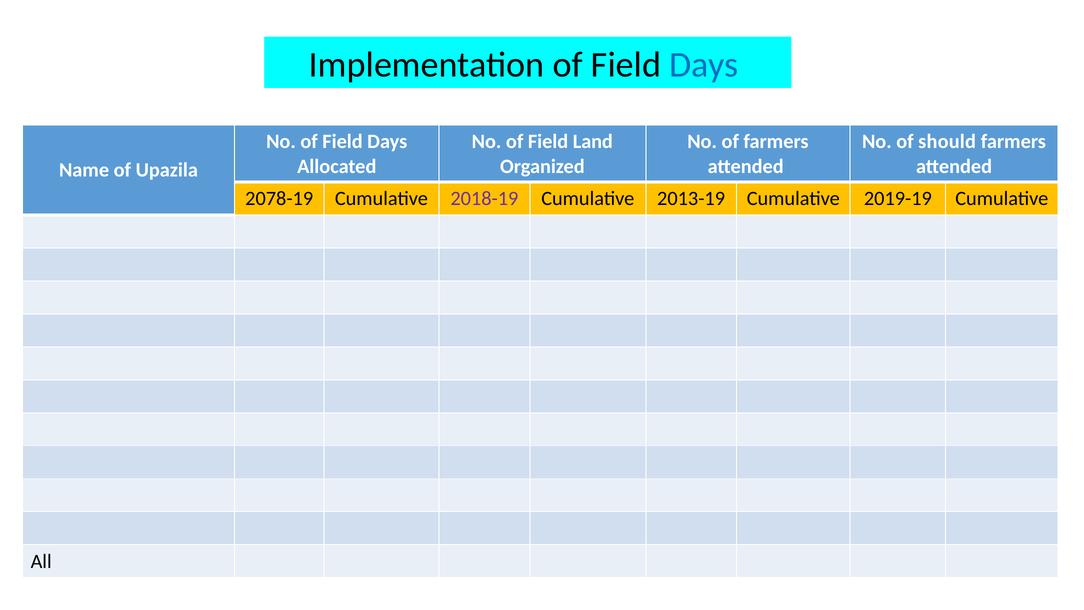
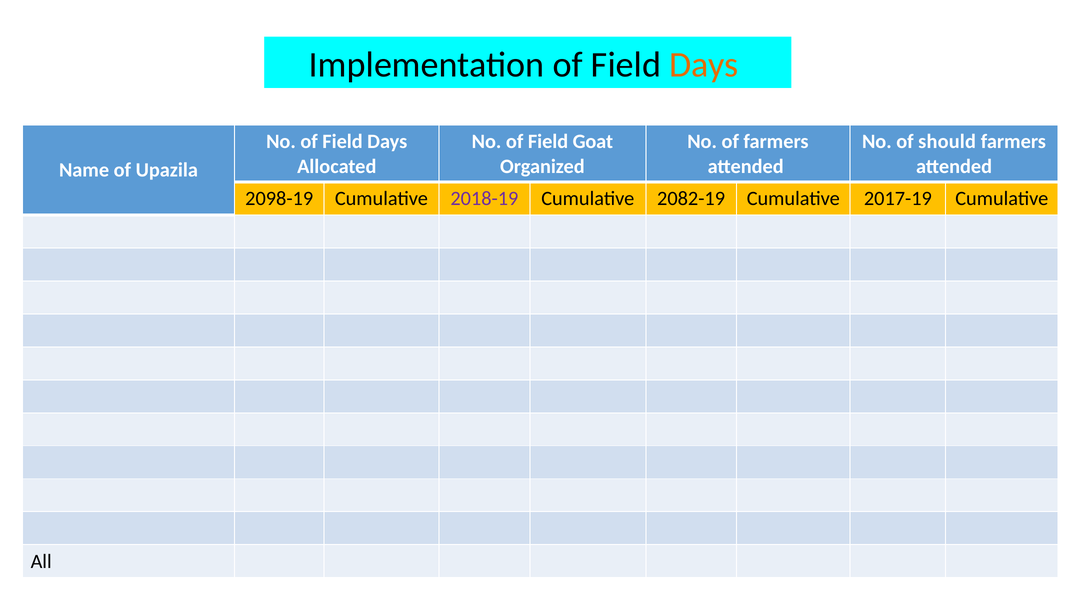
Days at (704, 65) colour: blue -> orange
Land: Land -> Goat
2078-19: 2078-19 -> 2098-19
2013-19: 2013-19 -> 2082-19
2019-19: 2019-19 -> 2017-19
